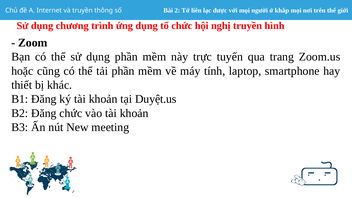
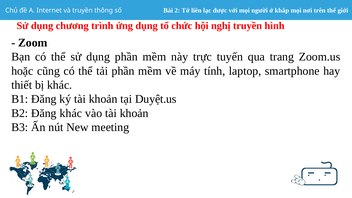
Đăng chức: chức -> khác
